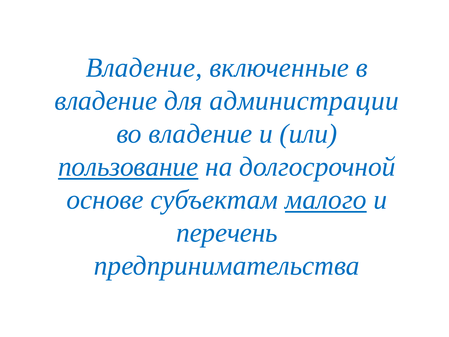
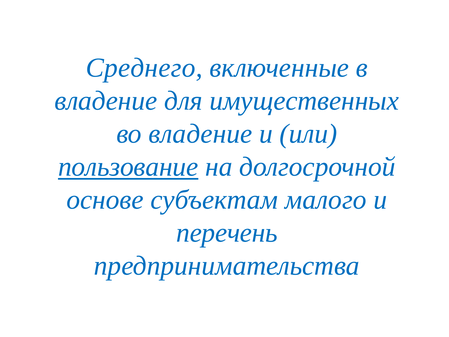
Владение at (144, 68): Владение -> Среднего
администрации: администрации -> имущественных
малого underline: present -> none
